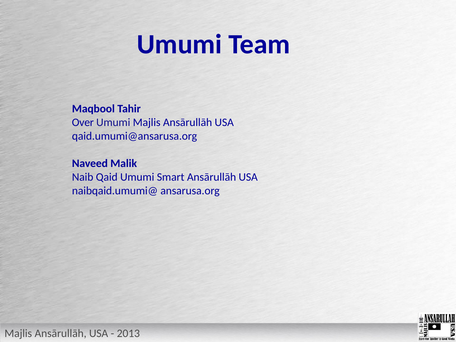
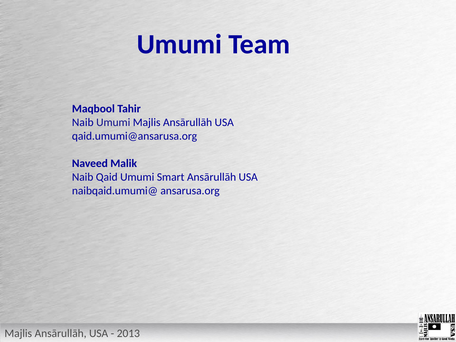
Over at (83, 122): Over -> Naib
